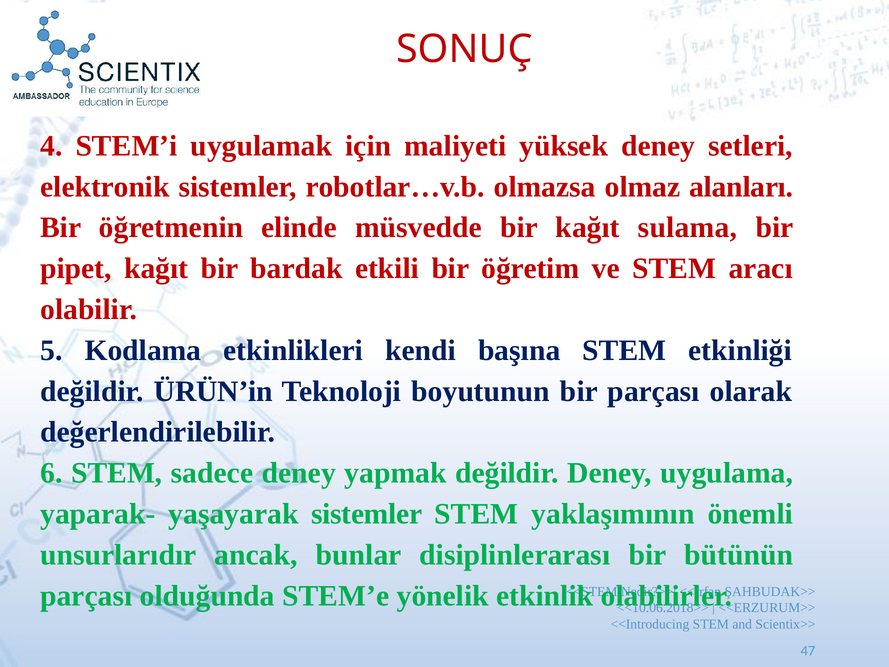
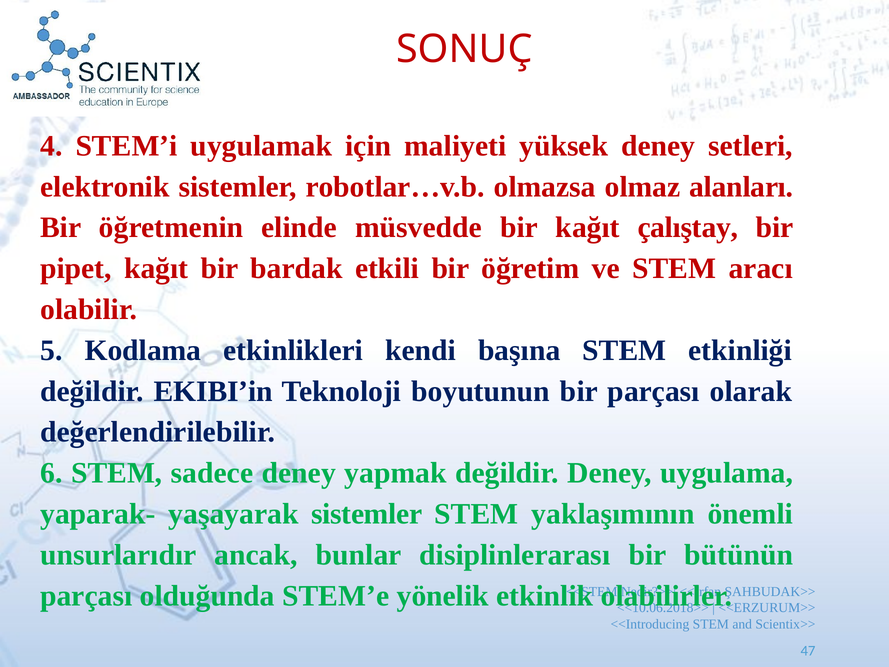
sulama: sulama -> çalıştay
ÜRÜN’in: ÜRÜN’in -> EKIBI’in
